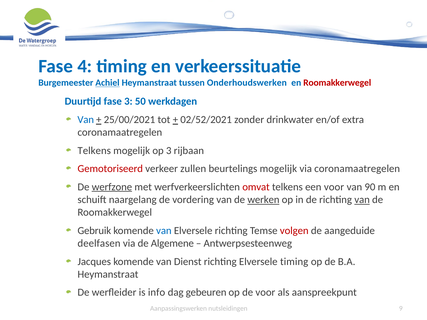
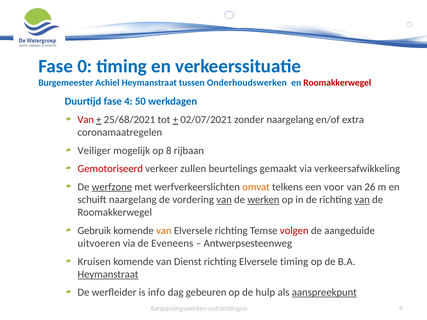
4: 4 -> 0
Achiel underline: present -> none
fase 3: 3 -> 4
Van at (86, 120) colour: blue -> red
25/00/2021: 25/00/2021 -> 25/68/2021
02/52/2021: 02/52/2021 -> 02/07/2021
zonder drinkwater: drinkwater -> naargelang
Telkens at (94, 151): Telkens -> Veiliger
op 3: 3 -> 8
beurtelings mogelijk: mogelijk -> gemaakt
via coronamaatregelen: coronamaatregelen -> verkeersafwikkeling
omvat colour: red -> orange
90: 90 -> 26
van at (224, 200) underline: none -> present
van at (164, 231) colour: blue -> orange
deelfasen: deelfasen -> uitvoeren
Algemene: Algemene -> Eveneens
Jacques: Jacques -> Kruisen
Heymanstraat at (108, 275) underline: none -> present
de voor: voor -> hulp
aanspreekpunt underline: none -> present
